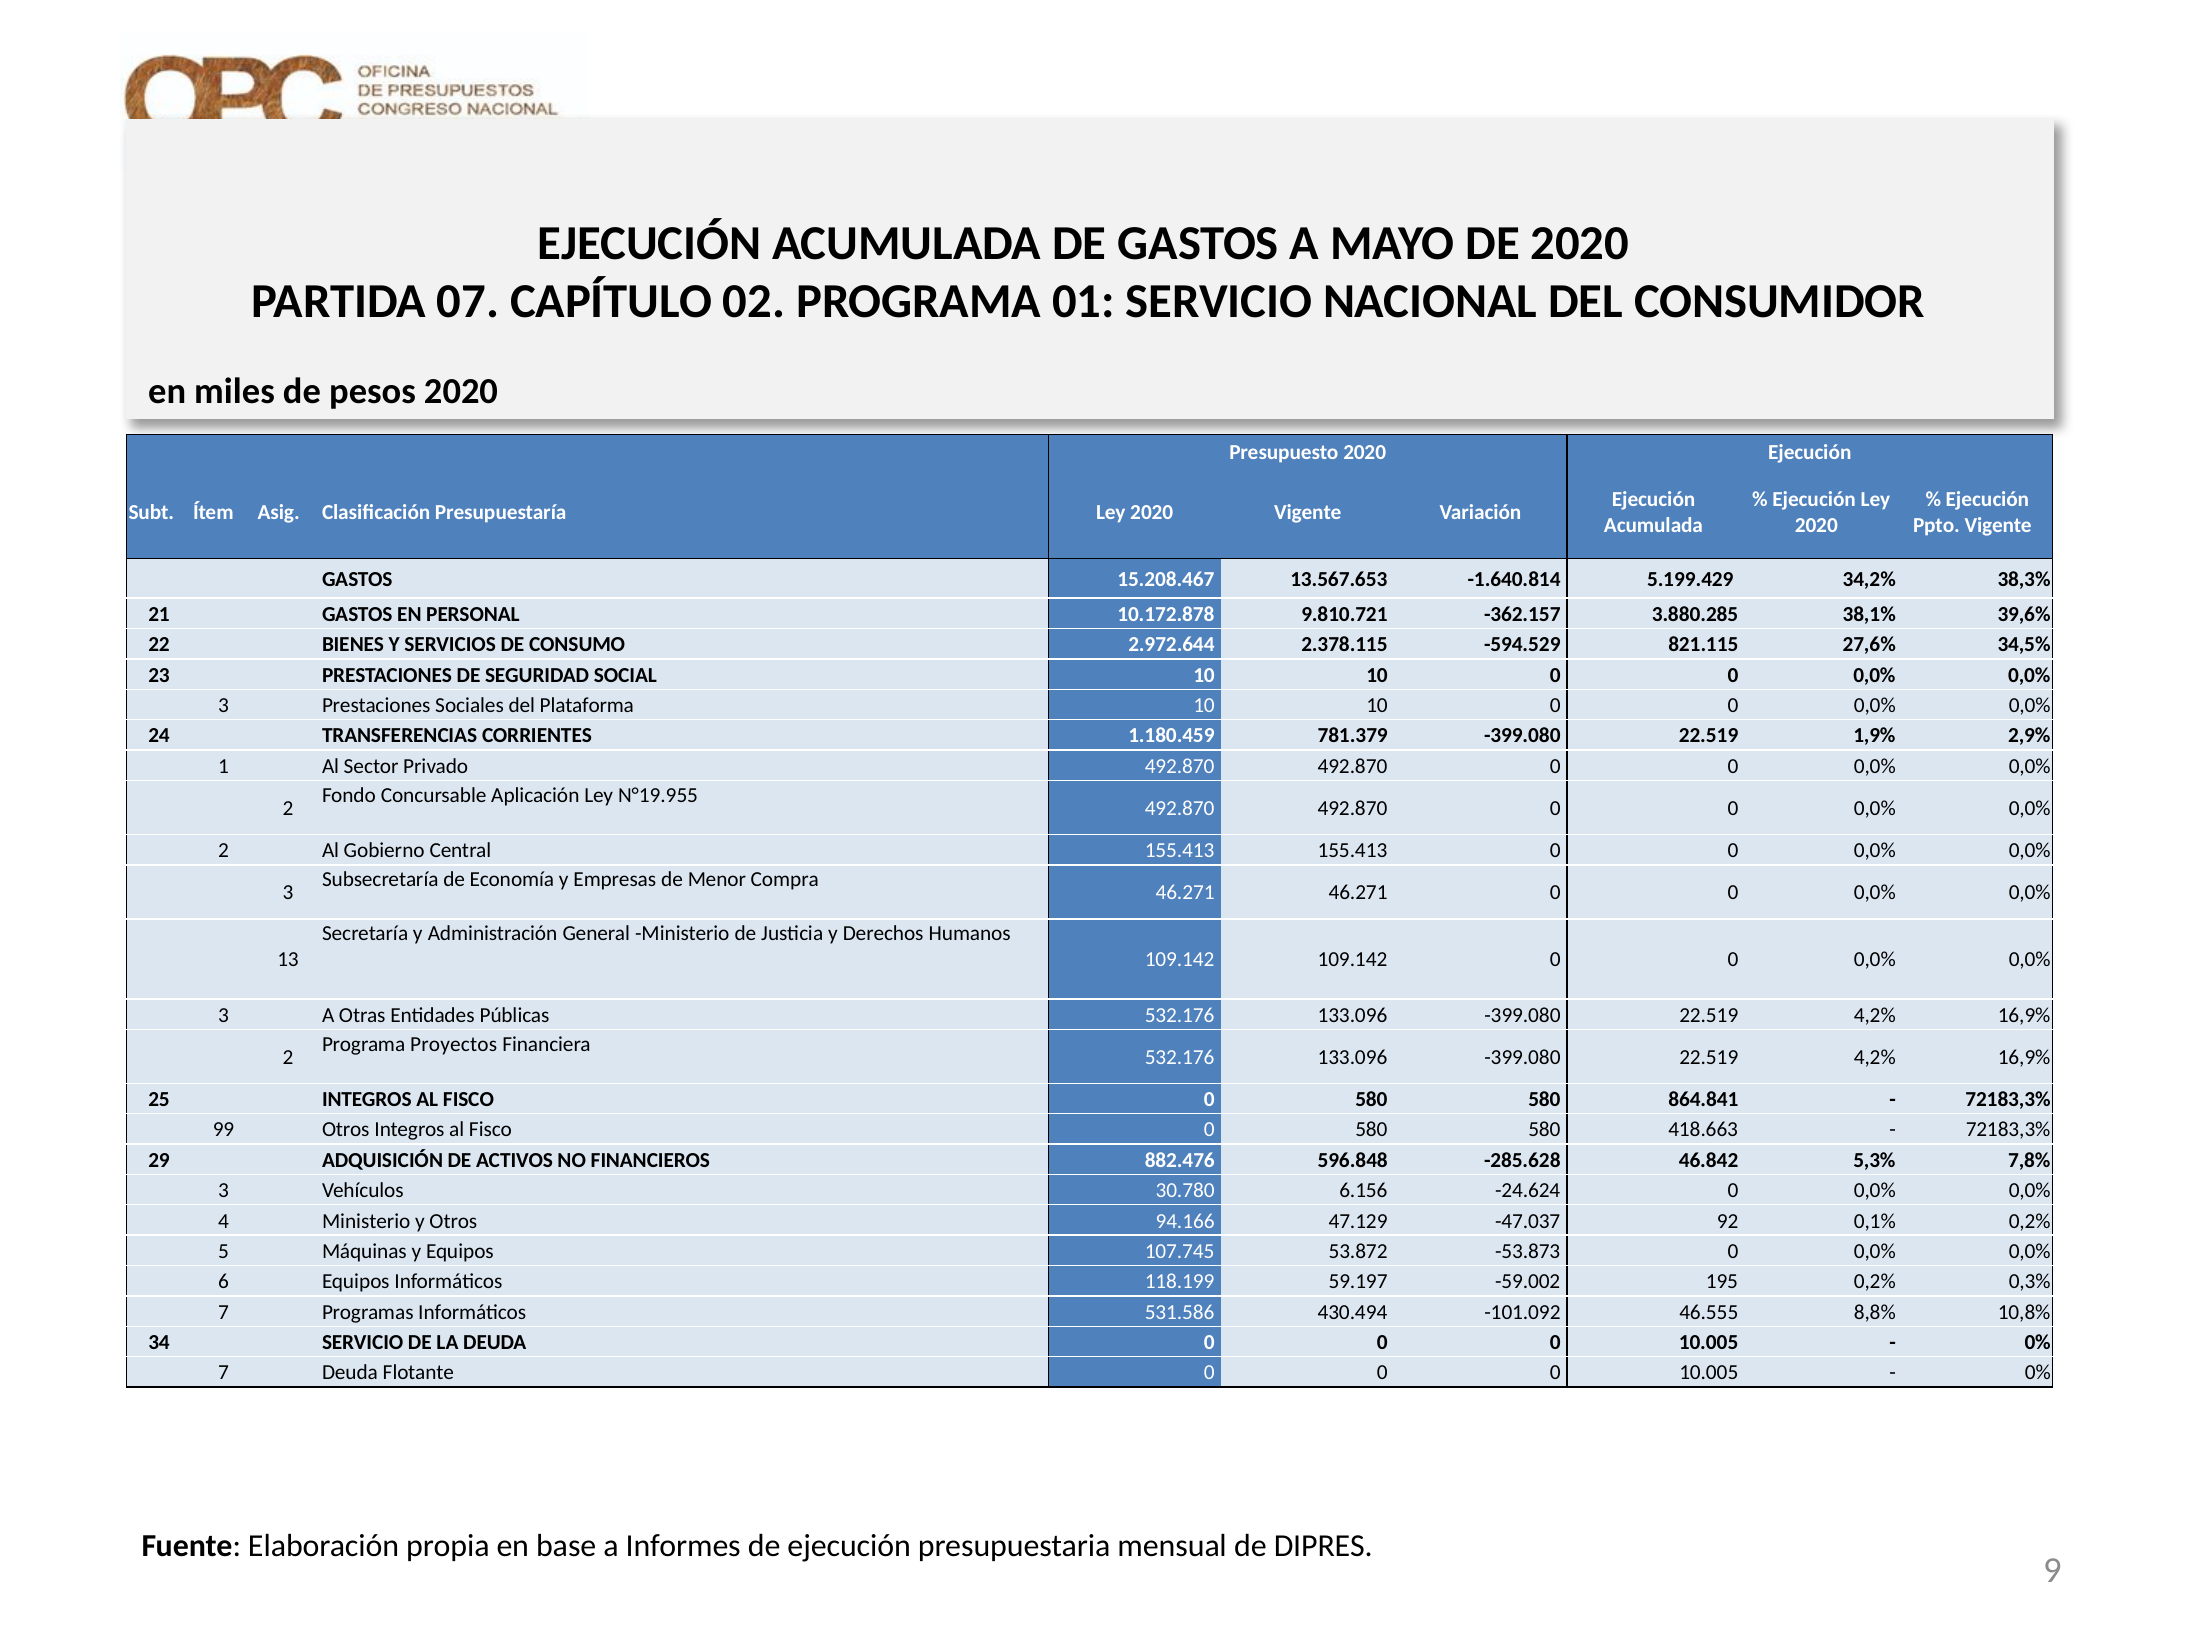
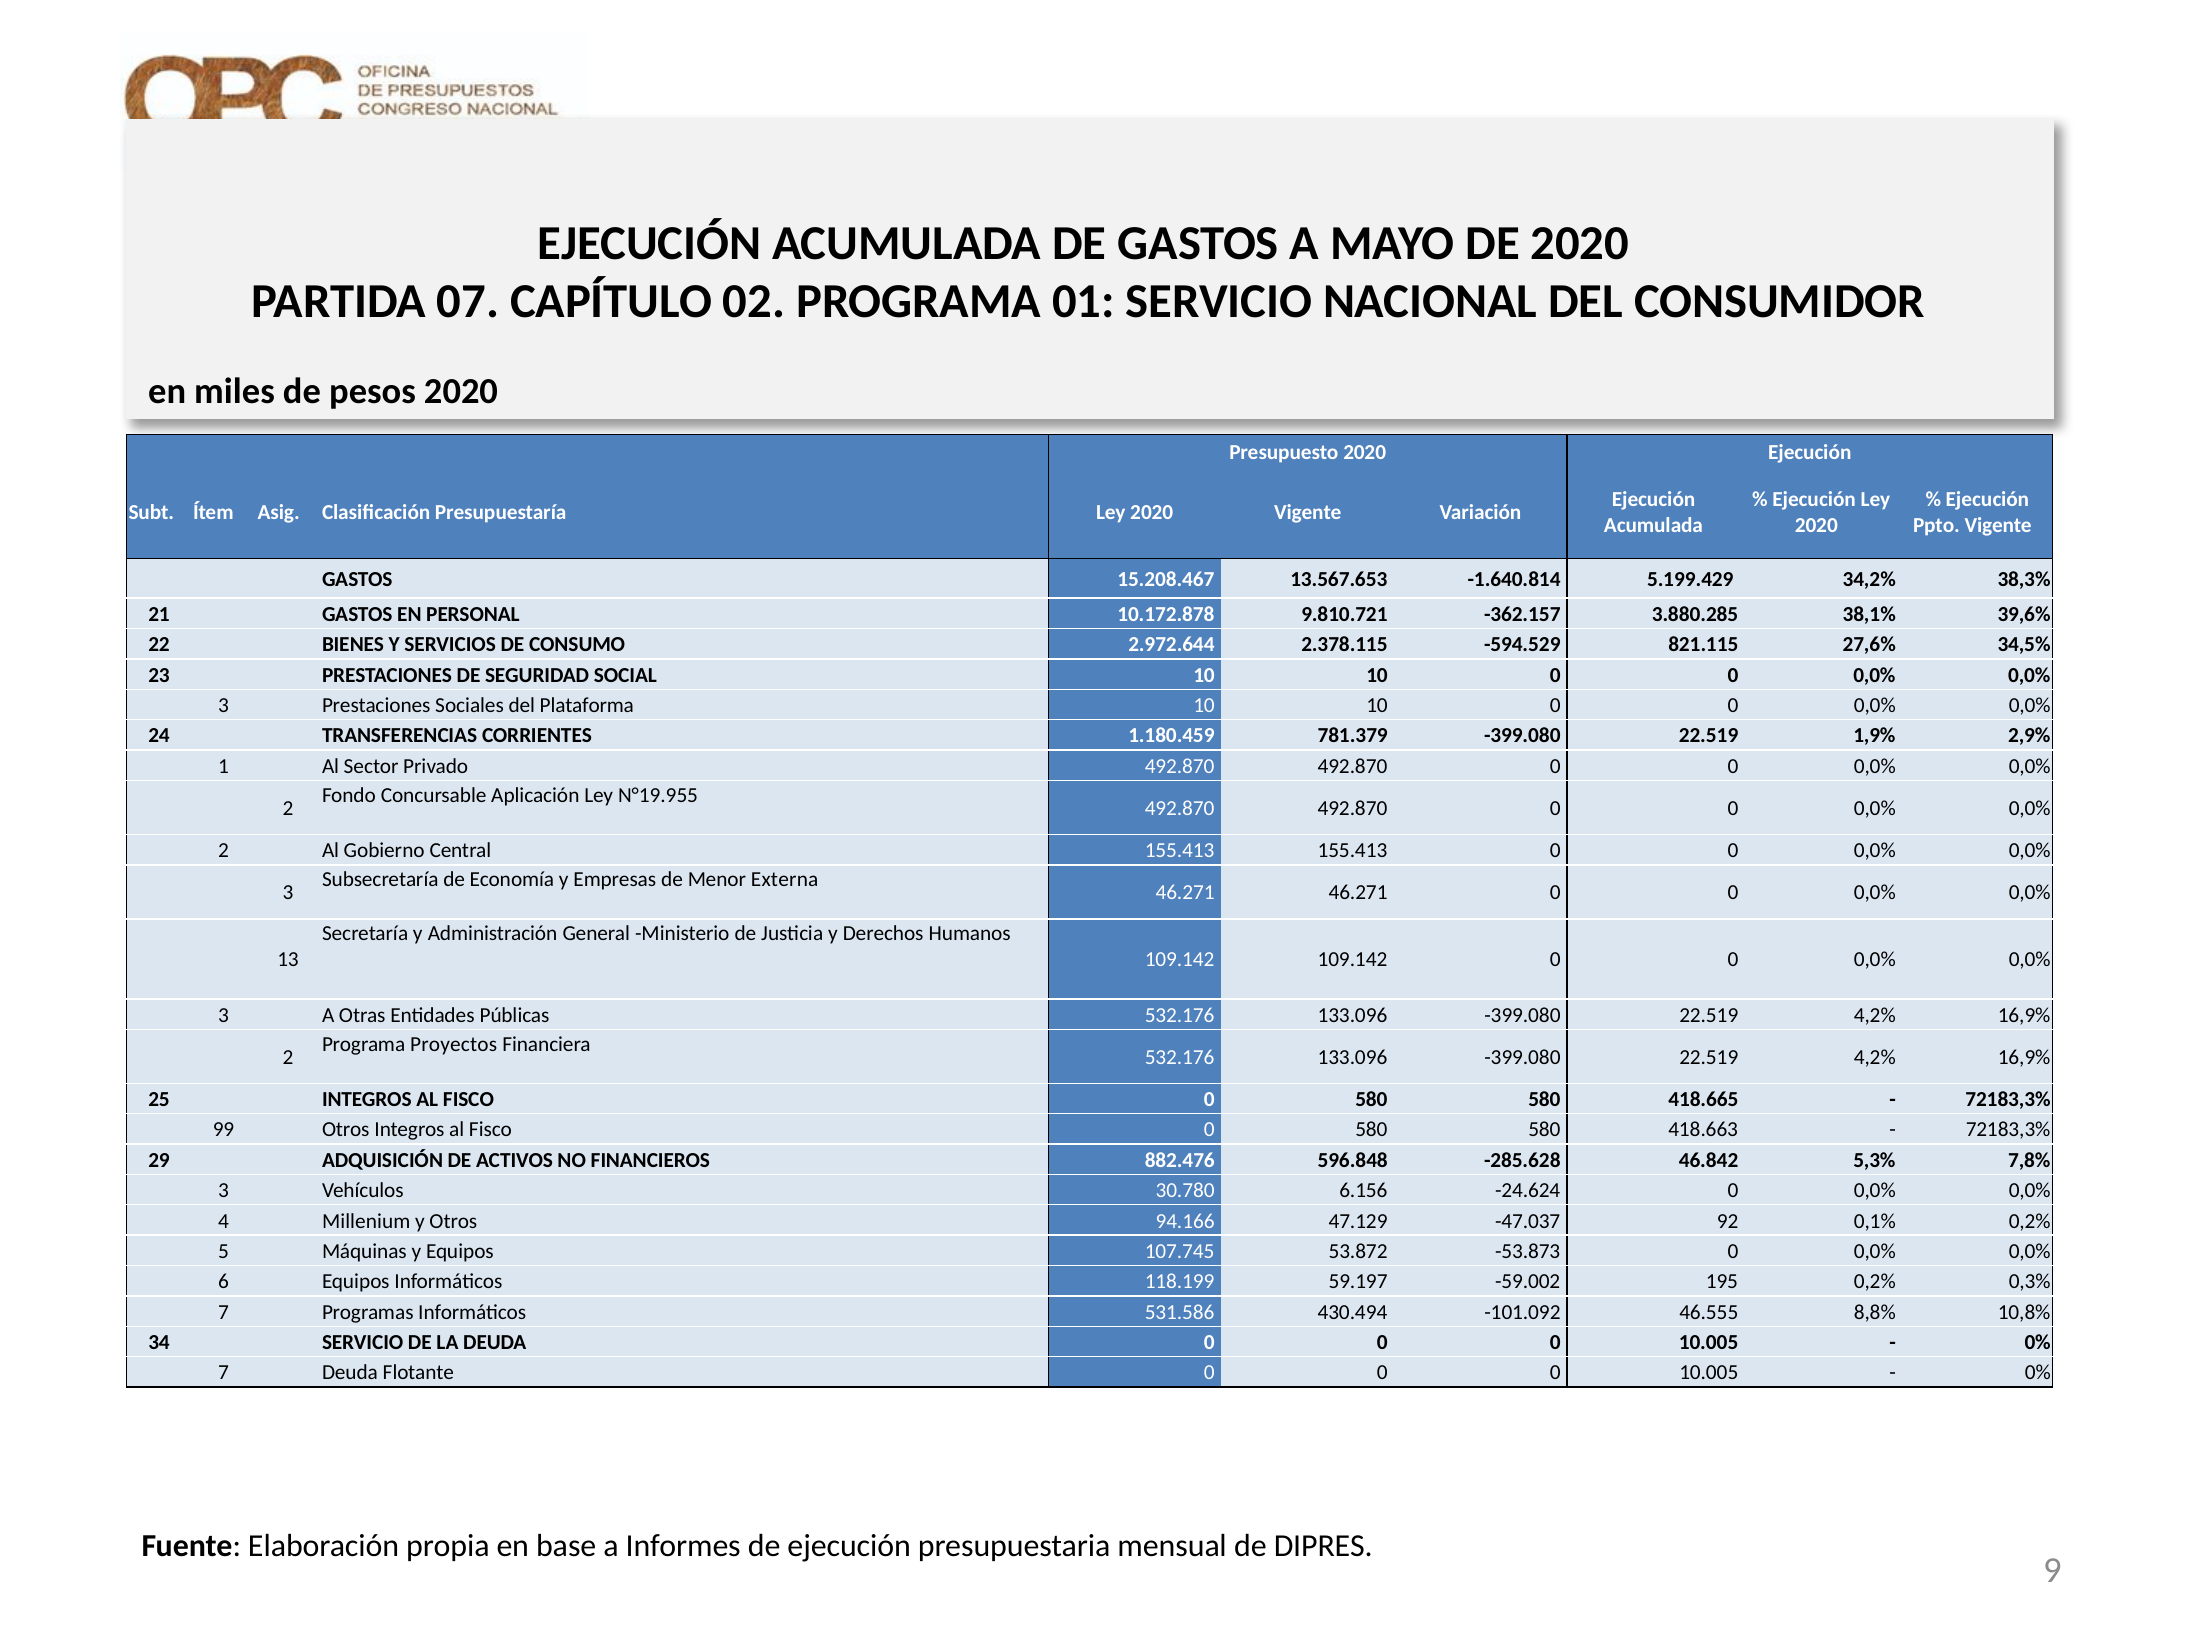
Compra: Compra -> Externa
864.841: 864.841 -> 418.665
4 Ministerio: Ministerio -> Millenium
